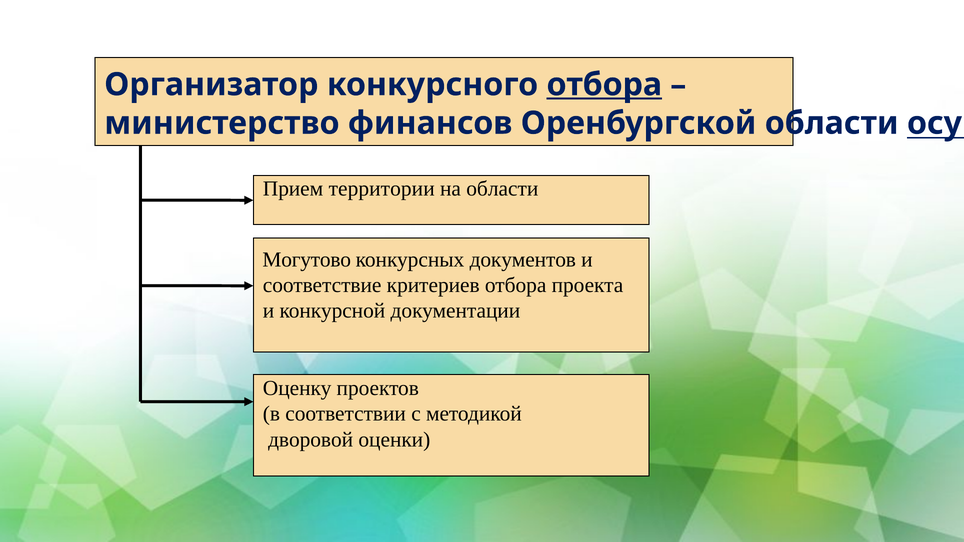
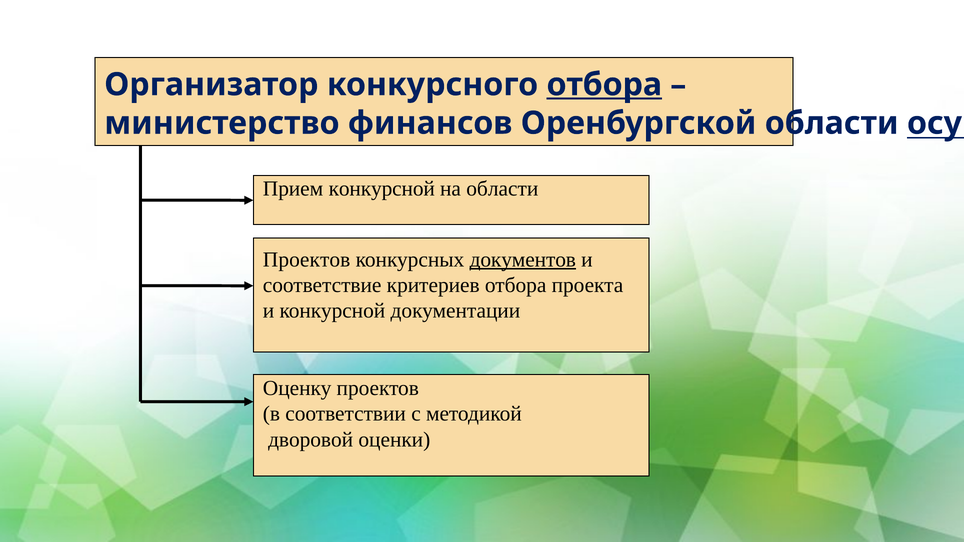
Прием территории: территории -> конкурсной
Могутово at (307, 260): Могутово -> Проектов
документов underline: none -> present
